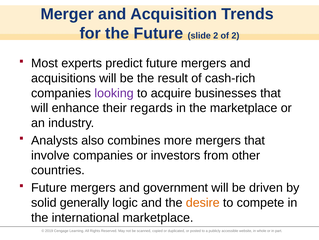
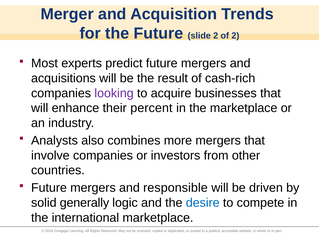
regards: regards -> percent
government: government -> responsible
desire colour: orange -> blue
